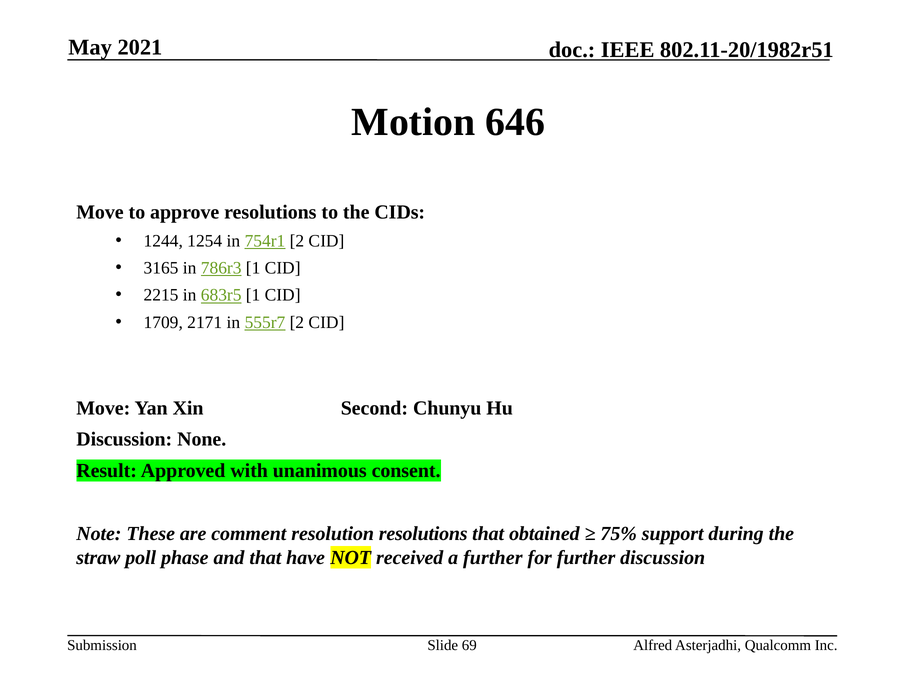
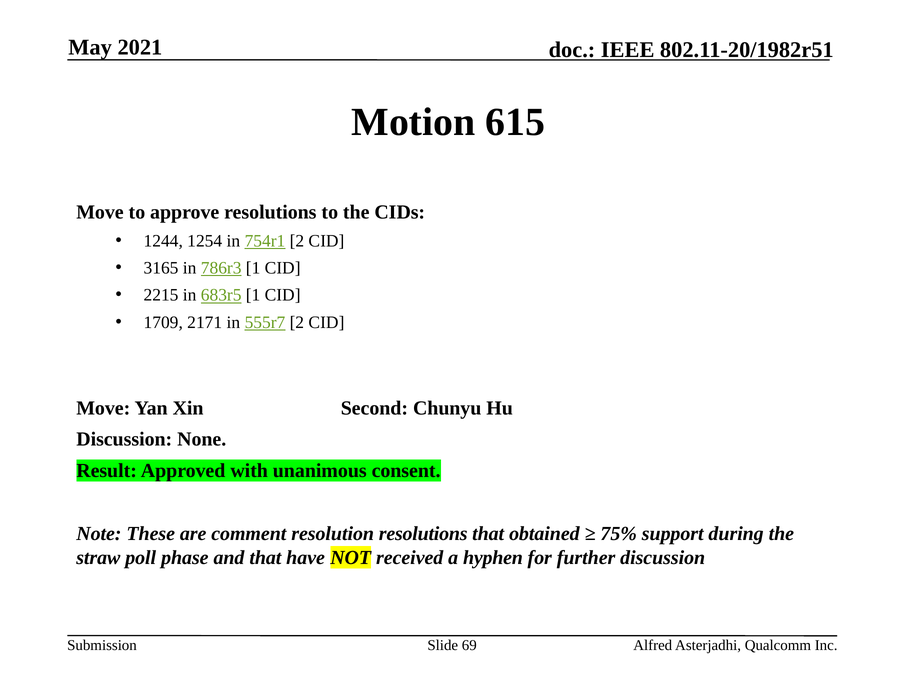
646: 646 -> 615
a further: further -> hyphen
